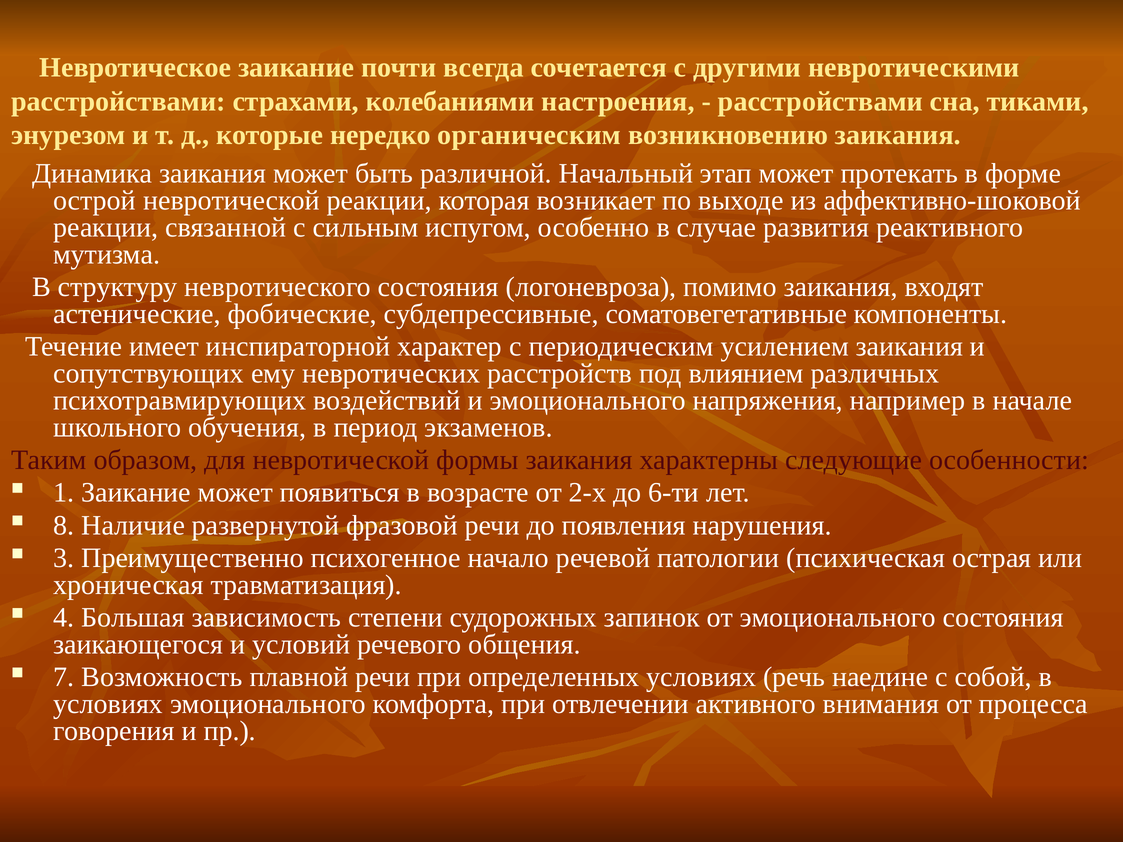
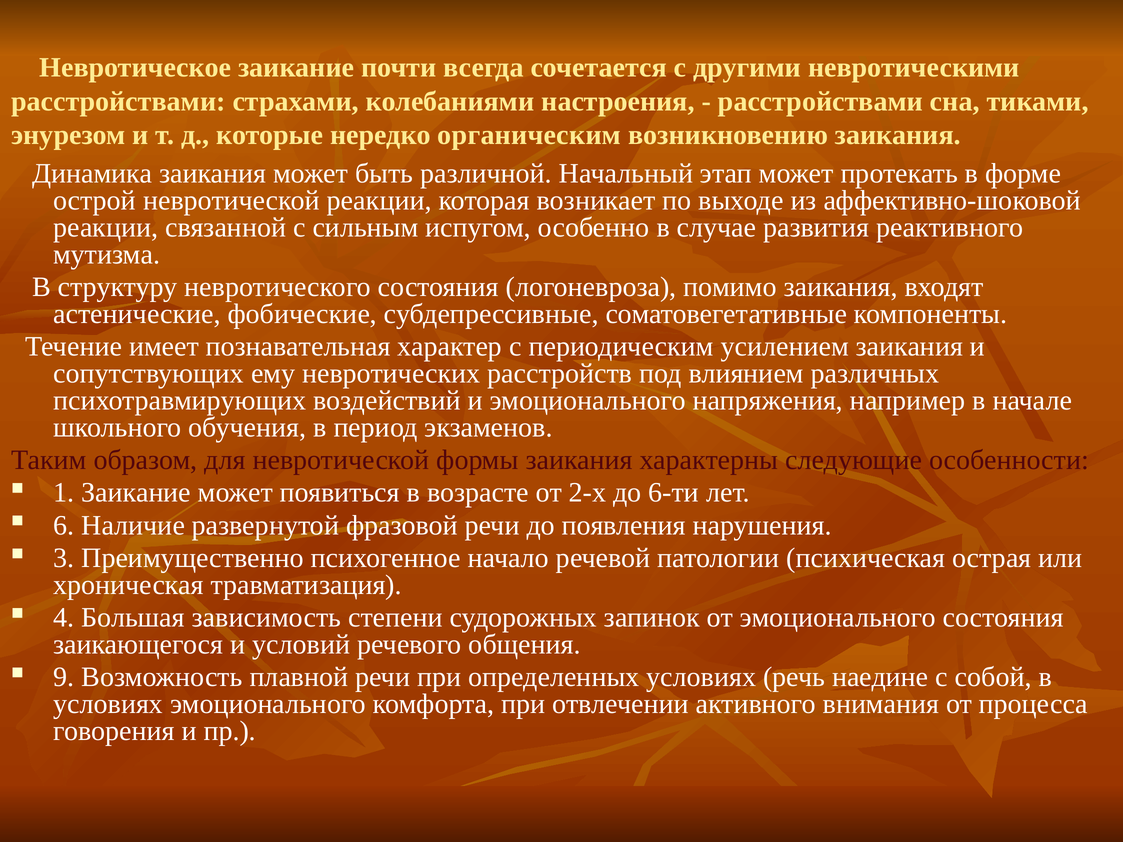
инспираторной: инспираторной -> познавательная
8: 8 -> 6
7: 7 -> 9
